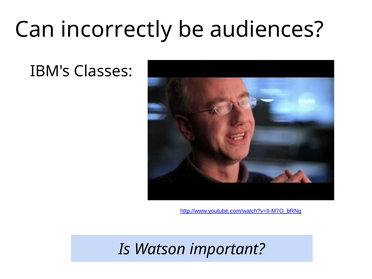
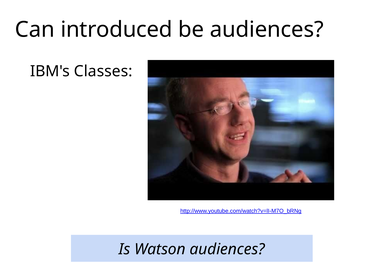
incorrectly: incorrectly -> introduced
Watson important: important -> audiences
